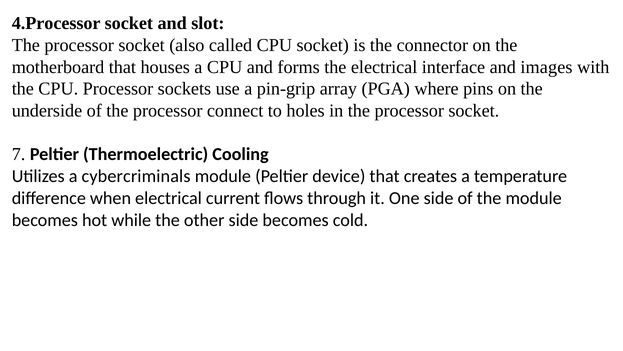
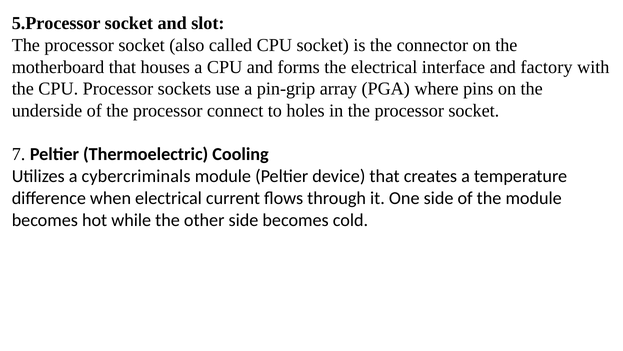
4.Processor: 4.Processor -> 5.Processor
images: images -> factory
